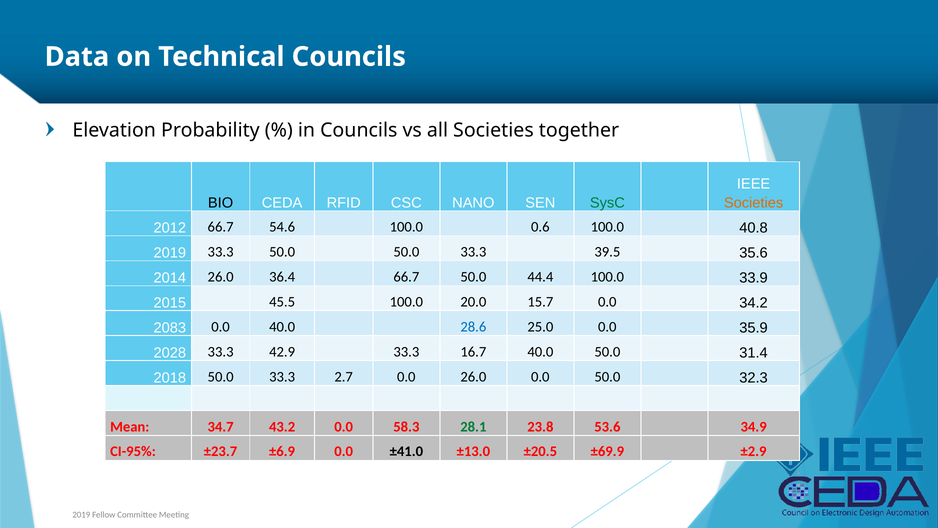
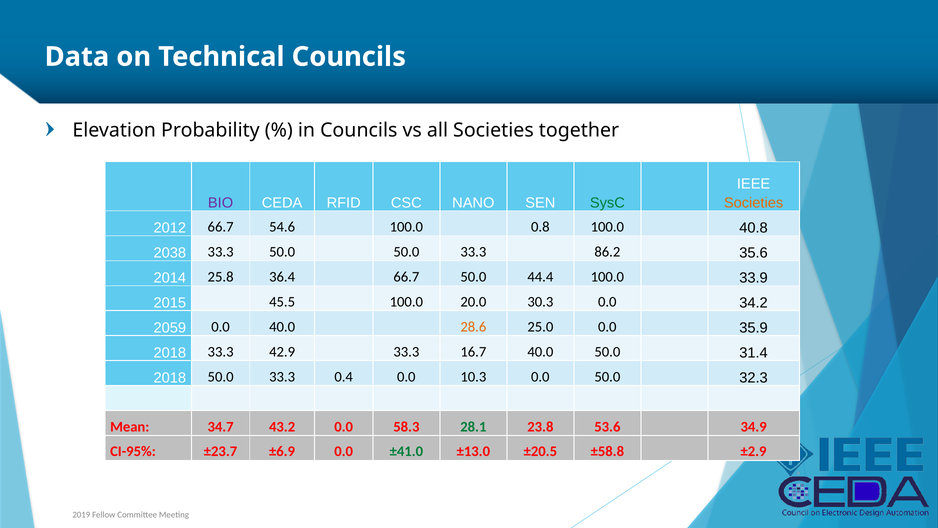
BIO colour: black -> purple
0.6: 0.6 -> 0.8
2019 at (170, 253): 2019 -> 2038
39.5: 39.5 -> 86.2
2014 26.0: 26.0 -> 25.8
15.7: 15.7 -> 30.3
2083: 2083 -> 2059
28.6 colour: blue -> orange
2028 at (170, 352): 2028 -> 2018
2.7: 2.7 -> 0.4
0.0 26.0: 26.0 -> 10.3
±41.0 colour: black -> green
±69.9: ±69.9 -> ±58.8
